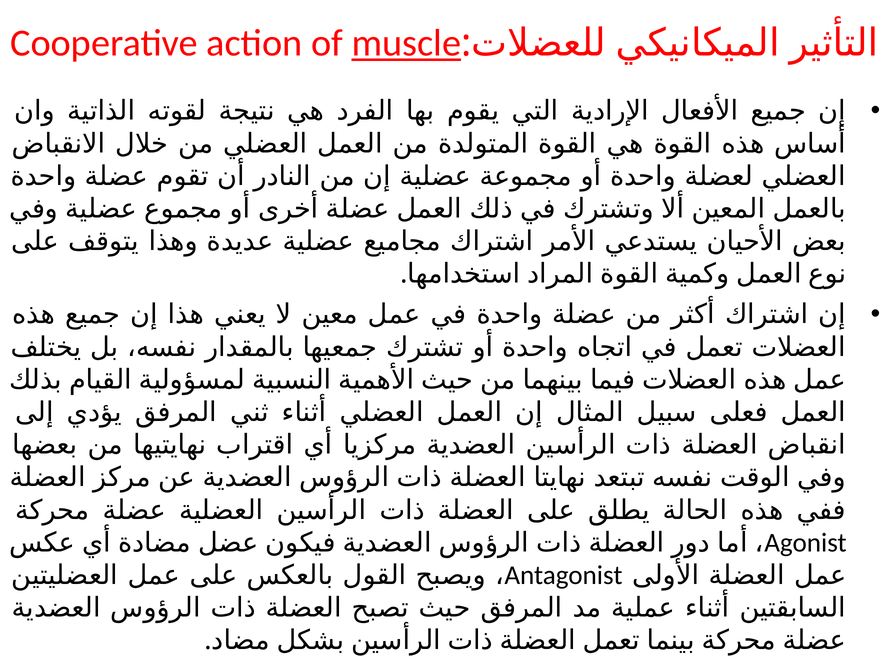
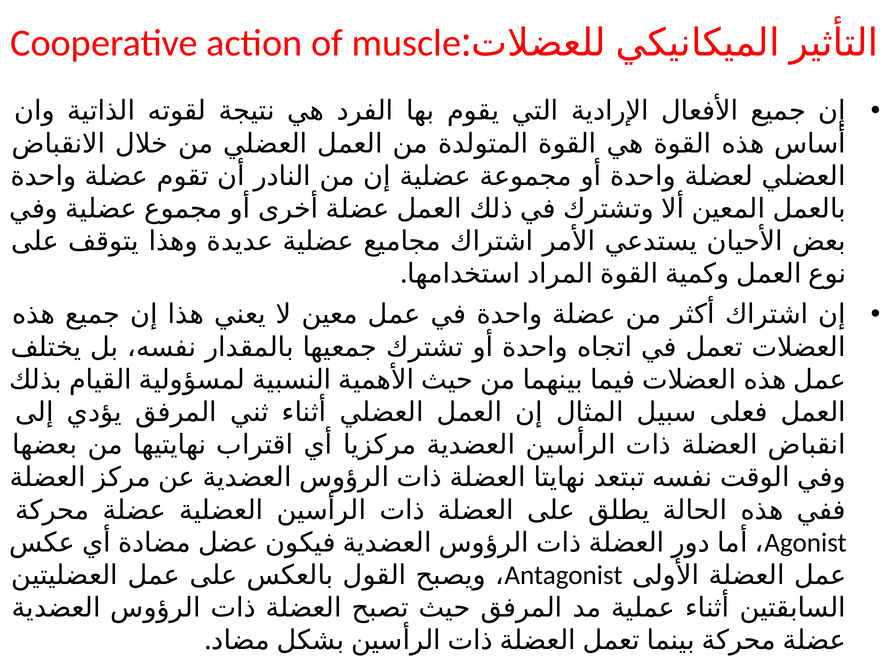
muscle underline: present -> none
